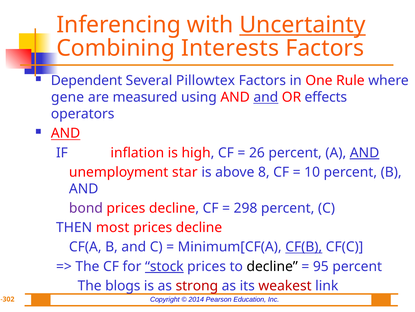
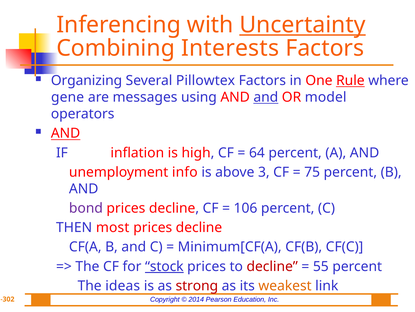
Dependent: Dependent -> Organizing
Rule underline: none -> present
measured: measured -> messages
effects: effects -> model
26: 26 -> 64
AND at (365, 152) underline: present -> none
star: star -> info
8: 8 -> 3
10: 10 -> 75
298: 298 -> 106
CF(B underline: present -> none
decline at (272, 266) colour: black -> red
95: 95 -> 55
blogs: blogs -> ideas
weakest colour: red -> orange
